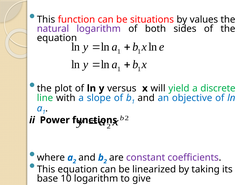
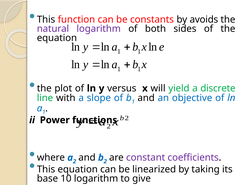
situations: situations -> constants
values: values -> avoids
